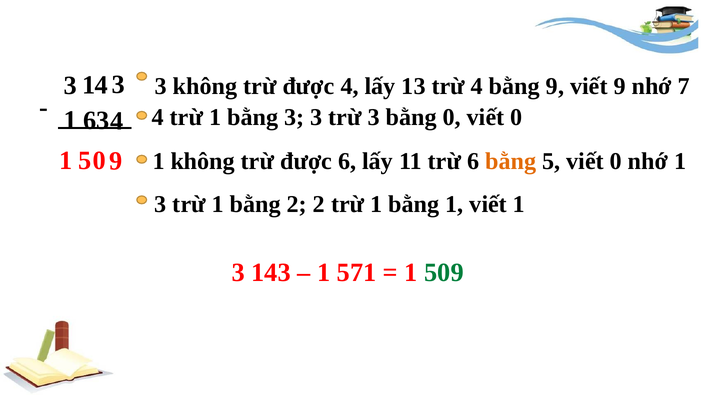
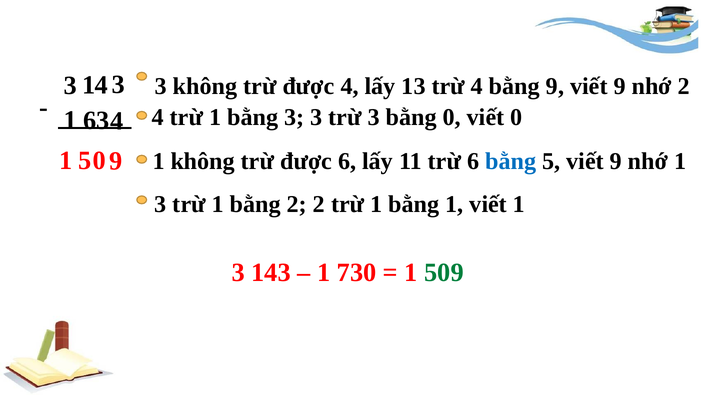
nhớ 7: 7 -> 2
bằng at (511, 161) colour: orange -> blue
5 viết 0: 0 -> 9
571: 571 -> 730
